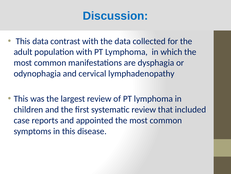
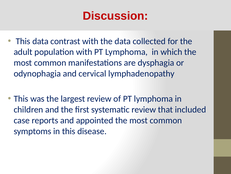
Discussion colour: blue -> red
